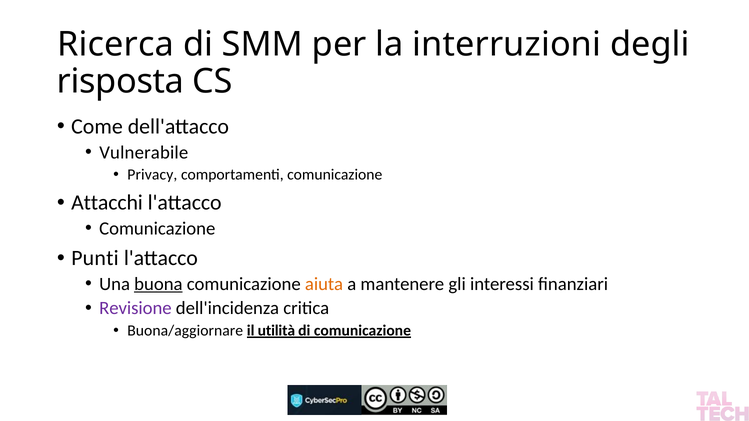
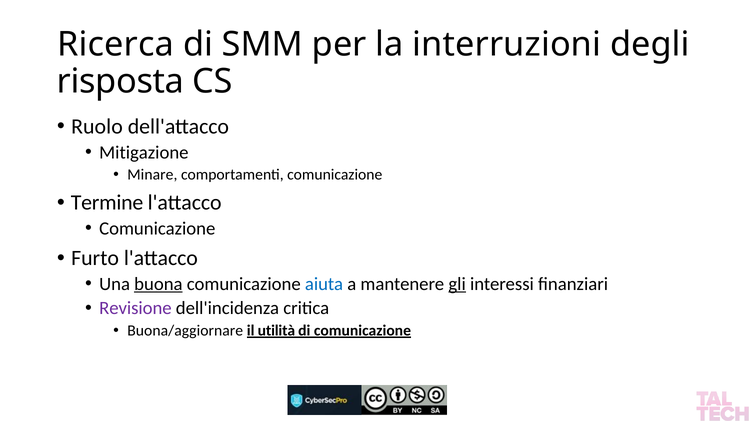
Come: Come -> Ruolo
Vulnerabile: Vulnerabile -> Mitigazione
Privacy: Privacy -> Minare
Attacchi: Attacchi -> Termine
Punti: Punti -> Furto
aiuta colour: orange -> blue
gli underline: none -> present
